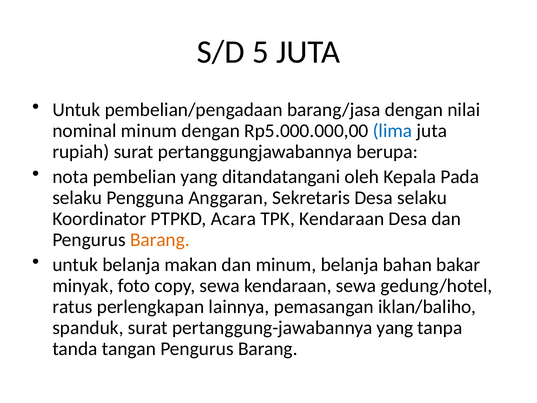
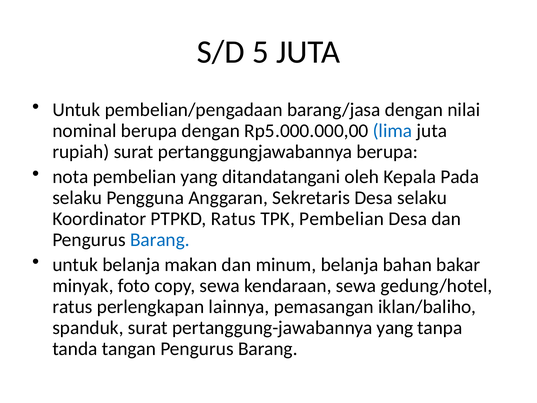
nominal minum: minum -> berupa
PTPKD Acara: Acara -> Ratus
TPK Kendaraan: Kendaraan -> Pembelian
Barang at (160, 240) colour: orange -> blue
